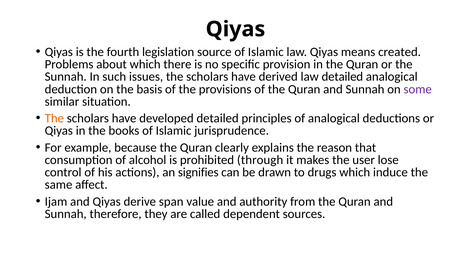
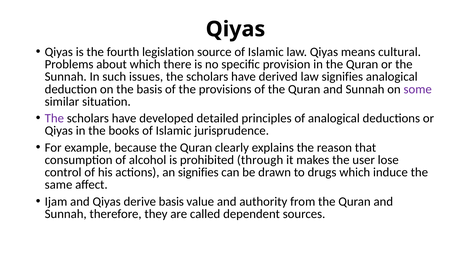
created: created -> cultural
law detailed: detailed -> signifies
The at (54, 118) colour: orange -> purple
derive span: span -> basis
